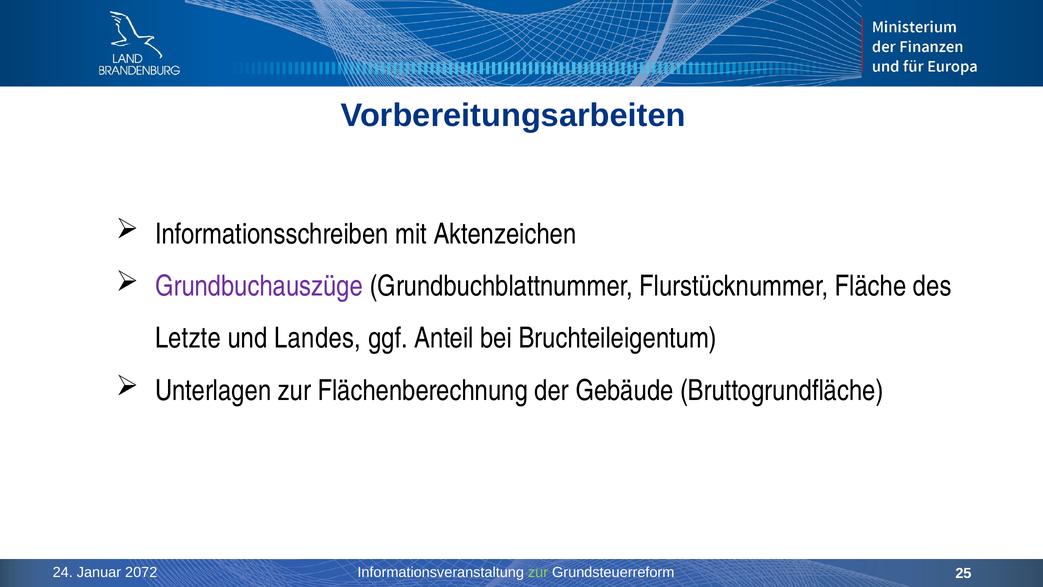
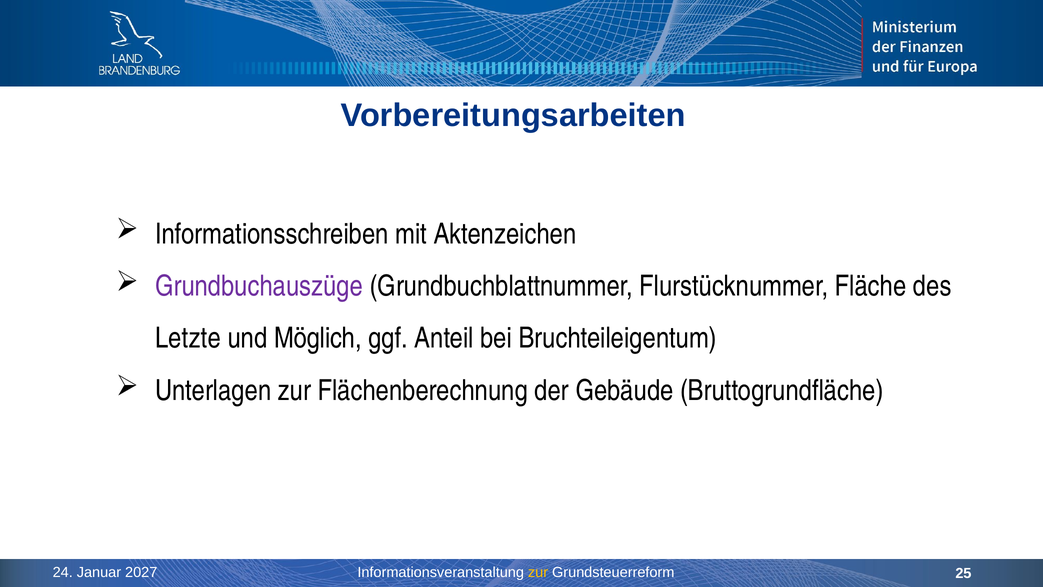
Landes: Landes -> Möglich
2072: 2072 -> 2027
zur at (538, 572) colour: light green -> yellow
